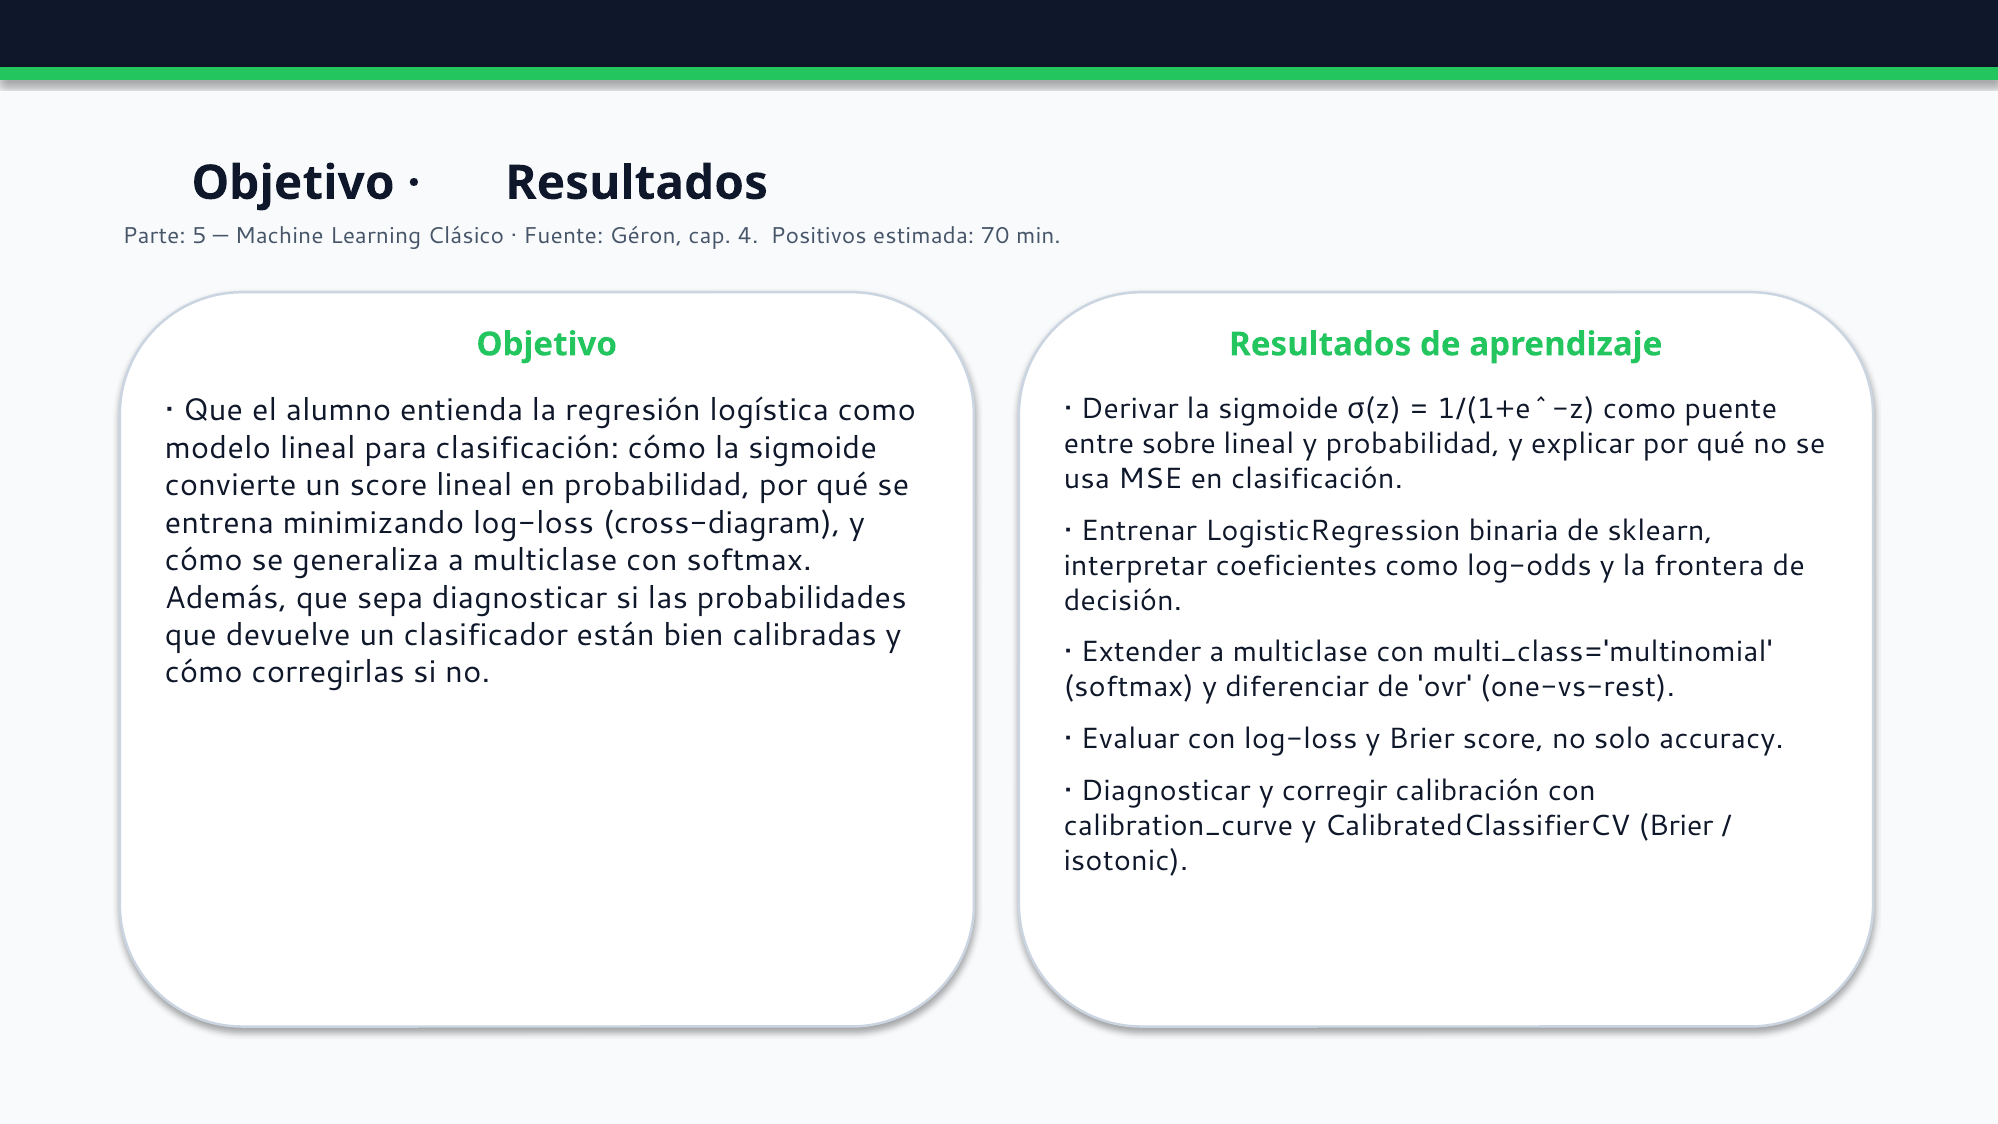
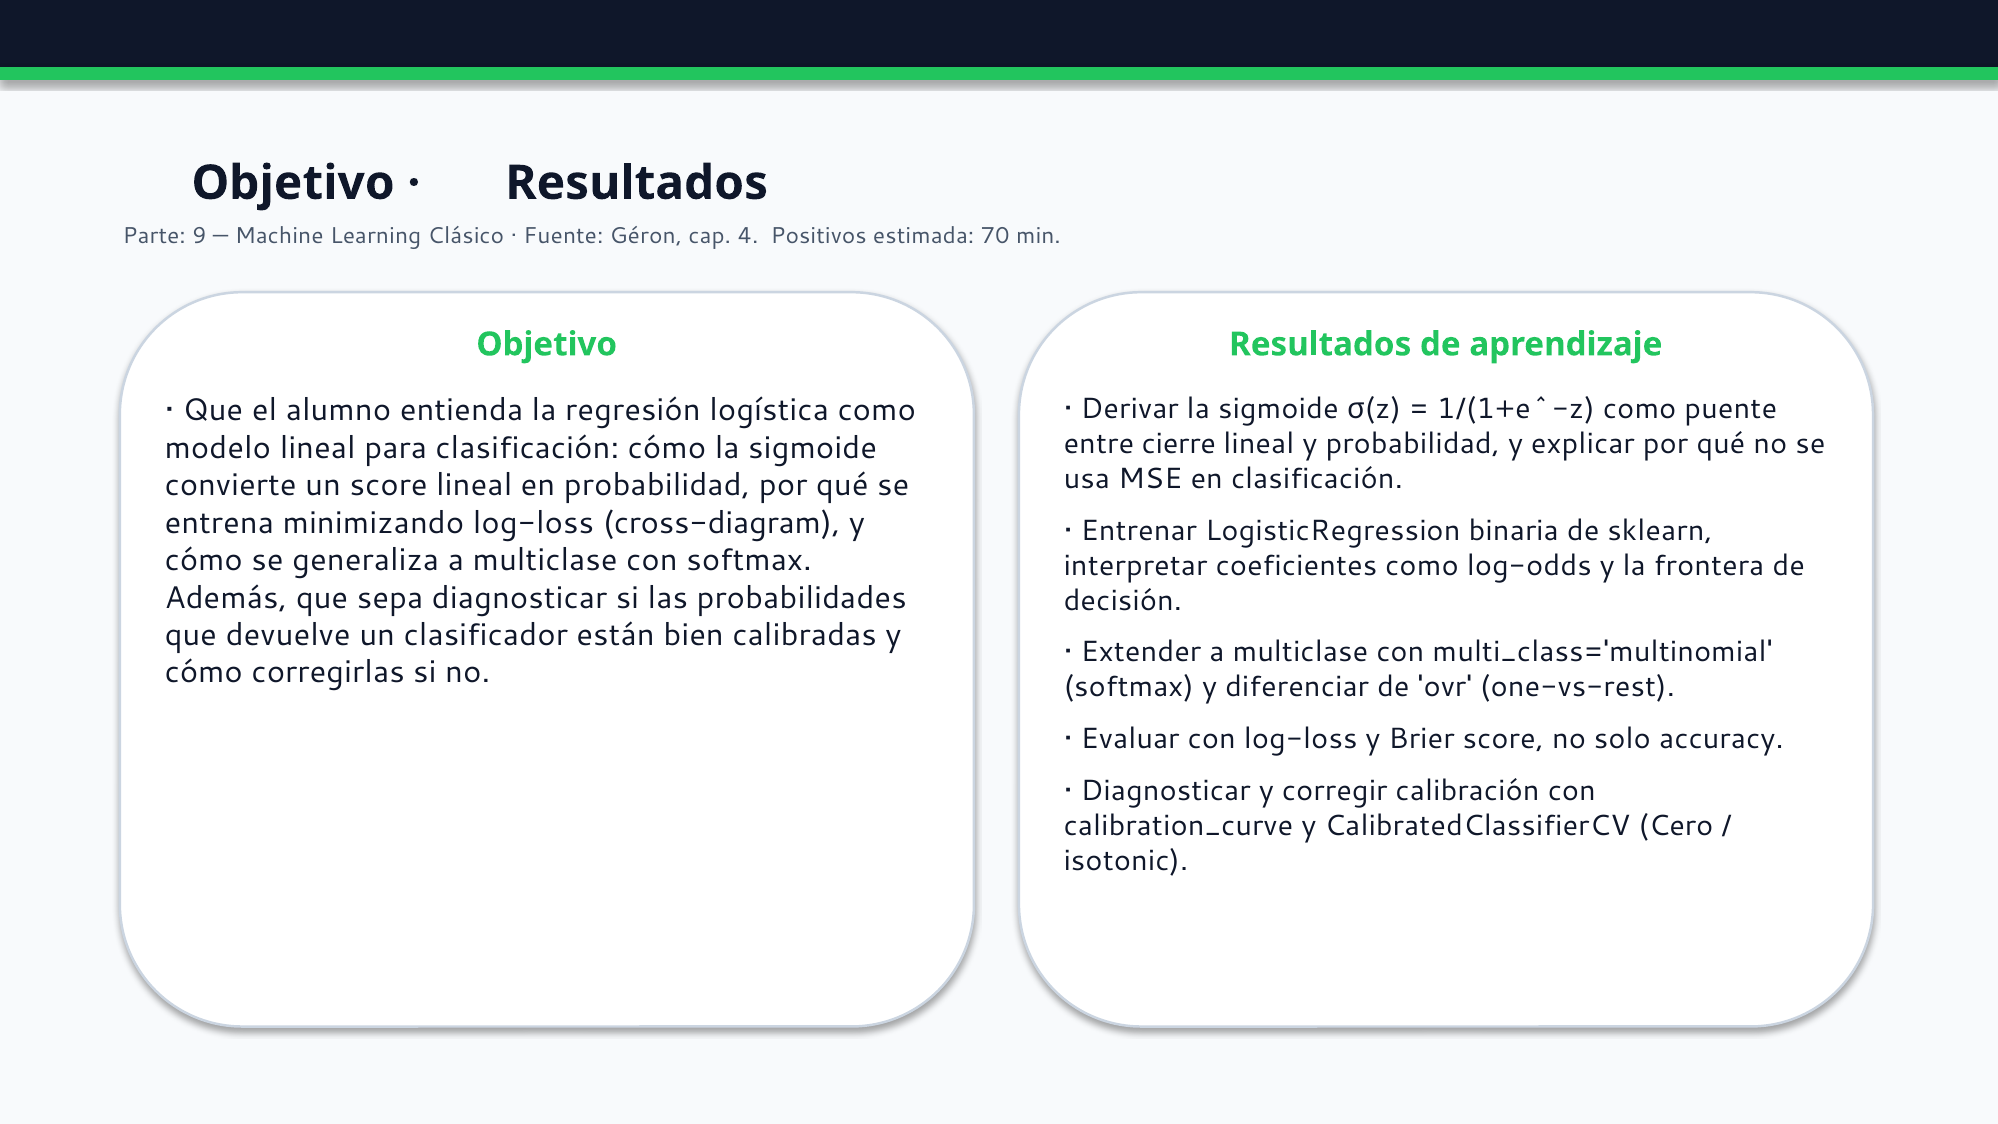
5: 5 -> 9
sobre: sobre -> cierre
CalibratedClassifierCV Brier: Brier -> Cero
